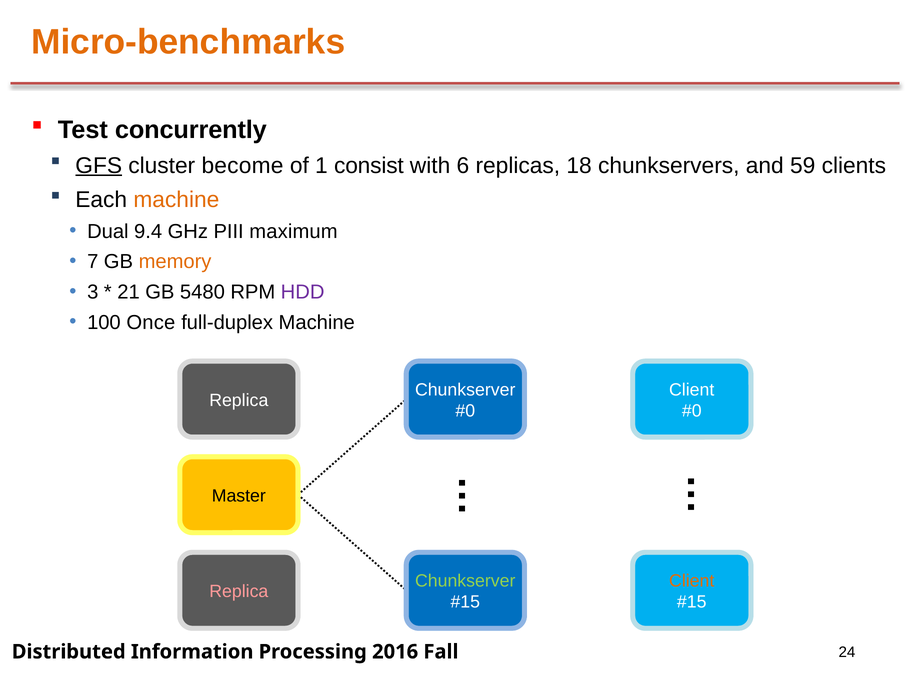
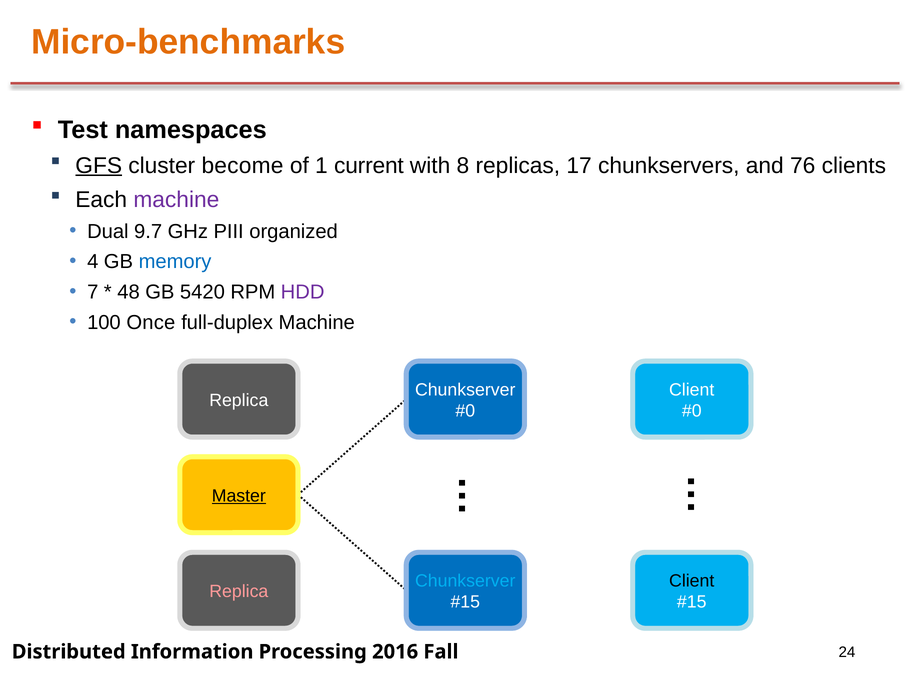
concurrently: concurrently -> namespaces
consist: consist -> current
6: 6 -> 8
18: 18 -> 17
59: 59 -> 76
machine at (176, 200) colour: orange -> purple
9.4: 9.4 -> 9.7
maximum: maximum -> organized
7: 7 -> 4
memory colour: orange -> blue
3: 3 -> 7
21: 21 -> 48
5480: 5480 -> 5420
Master underline: none -> present
Chunkserver at (465, 580) colour: light green -> light blue
Client at (692, 580) colour: orange -> black
